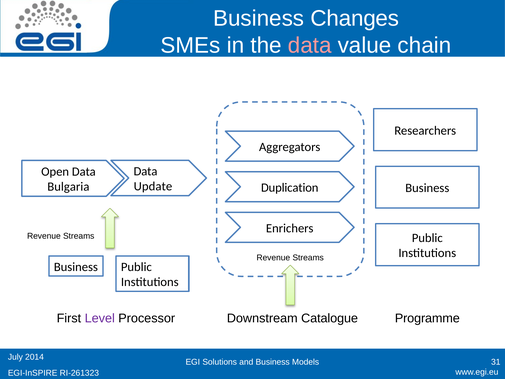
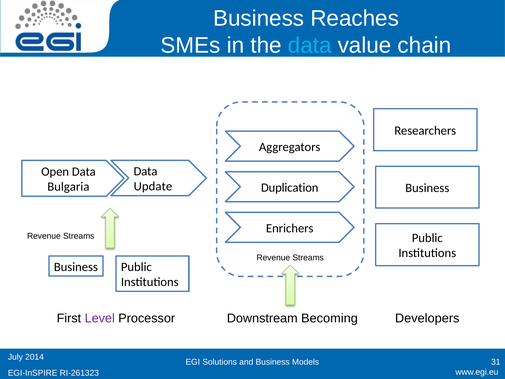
Changes: Changes -> Reaches
data at (310, 45) colour: pink -> light blue
Catalogue: Catalogue -> Becoming
Programme: Programme -> Developers
